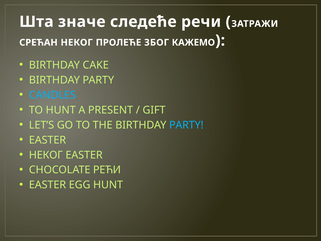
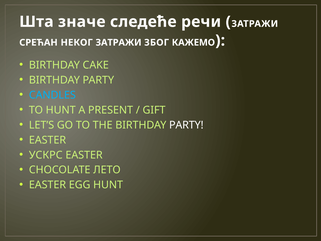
НЕКОГ ПРОЛЕЋЕ: ПРОЛЕЋЕ -> ЗАТРАЖИ
PARTY at (186, 125) colour: light blue -> white
НЕКОГ at (46, 155): НЕКОГ -> УСКРС
РЕЋИ: РЕЋИ -> ЛЕТО
